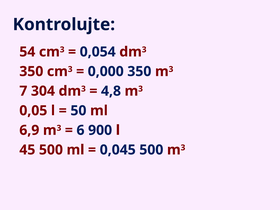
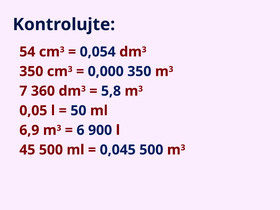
304: 304 -> 360
4,8: 4,8 -> 5,8
